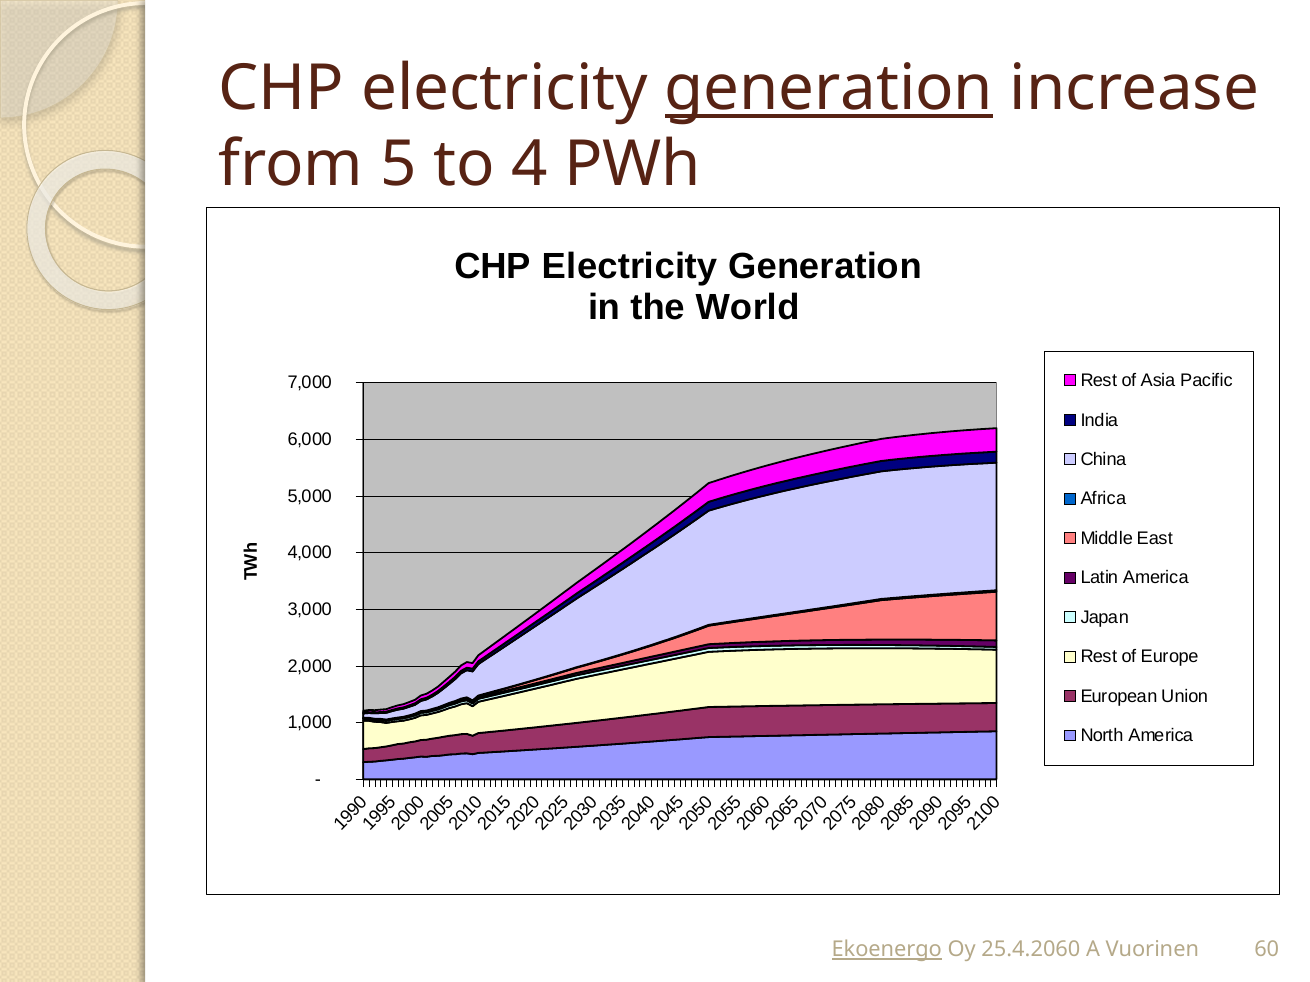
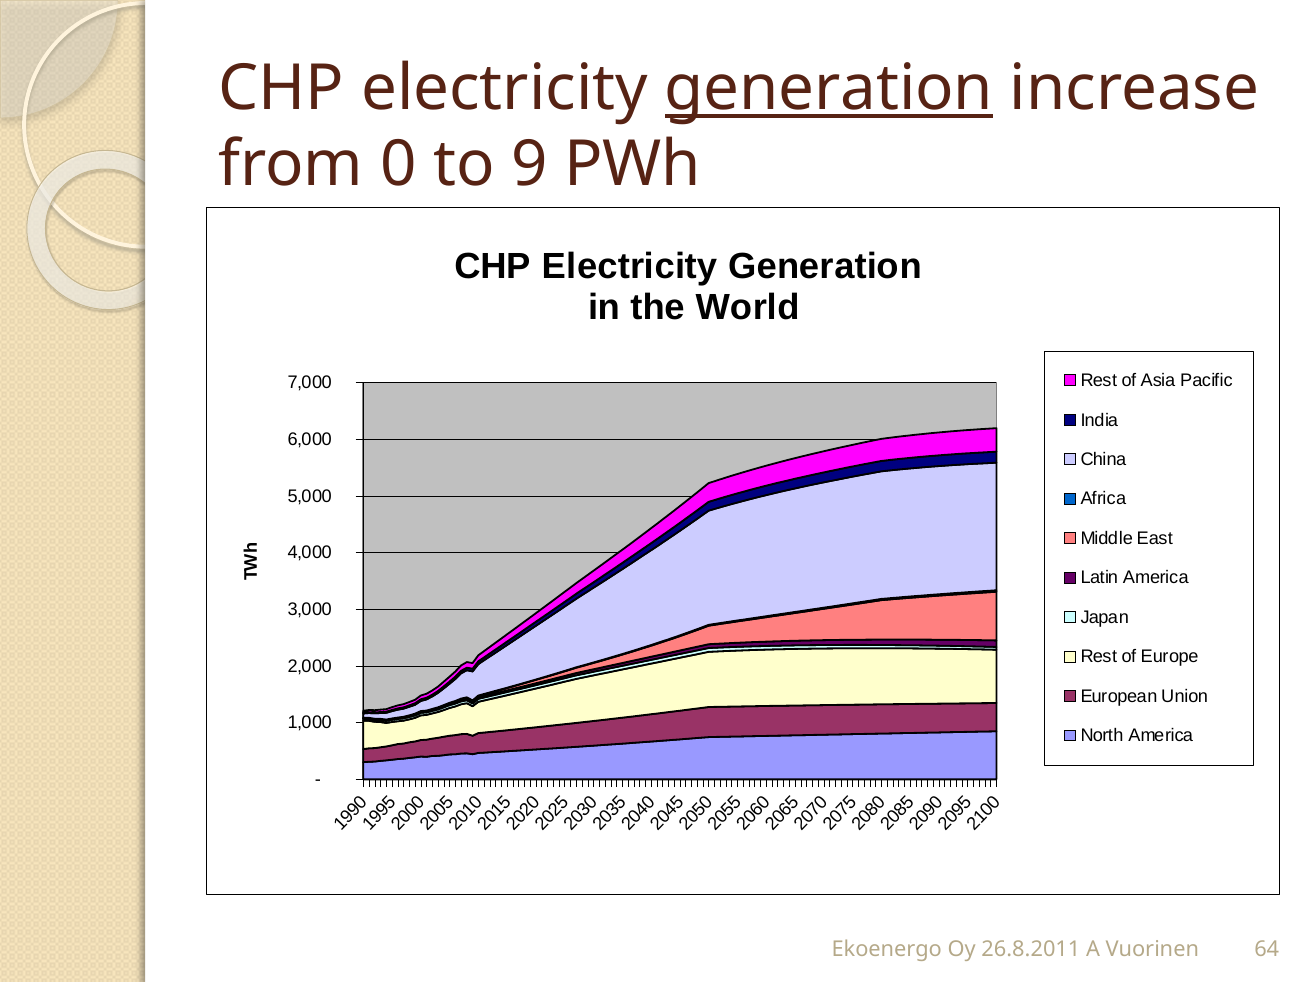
from 5: 5 -> 0
to 4: 4 -> 9
Ekoenergo underline: present -> none
25.4.2060: 25.4.2060 -> 26.8.2011
60: 60 -> 64
